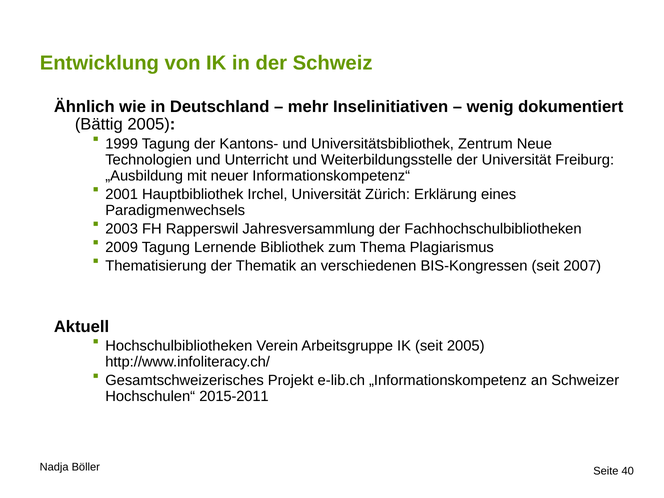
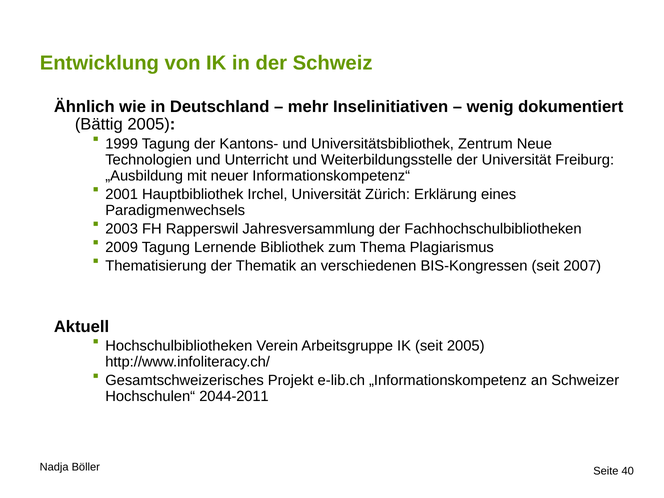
2015-2011: 2015-2011 -> 2044-2011
